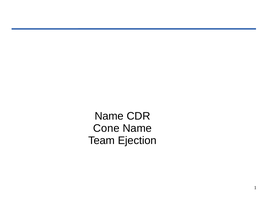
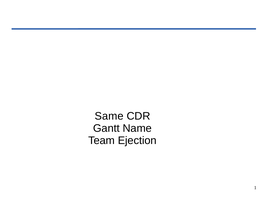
Name at (109, 116): Name -> Same
Cone: Cone -> Gantt
